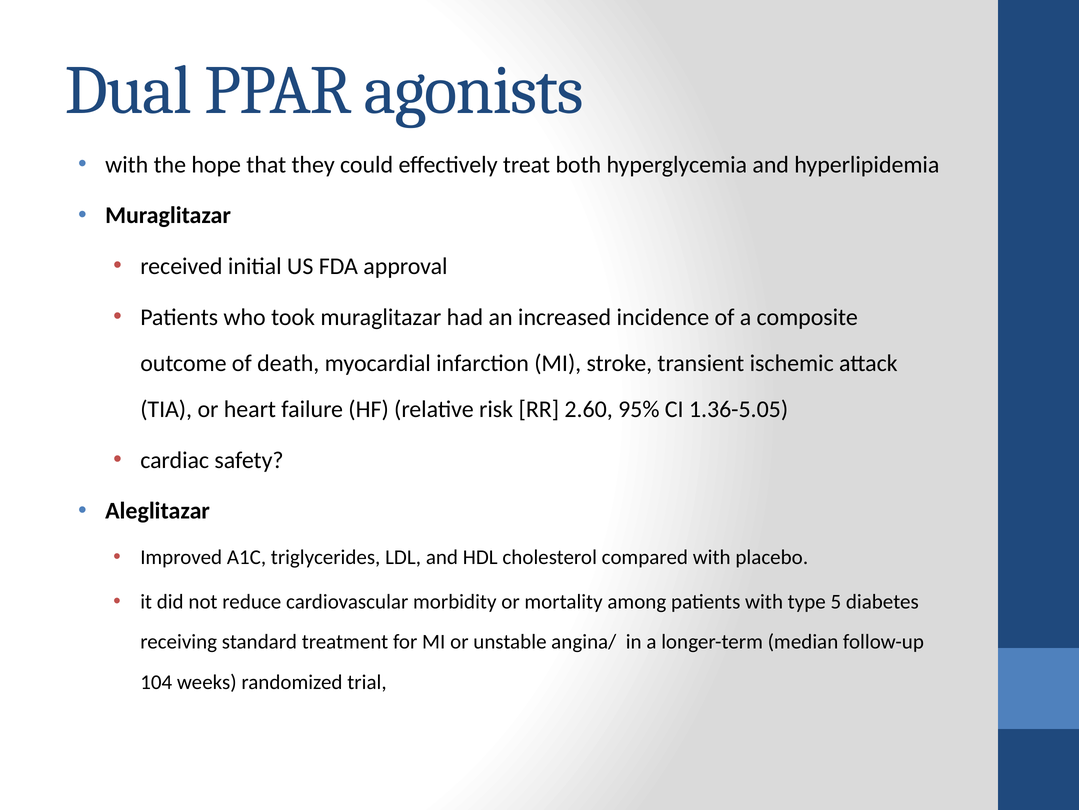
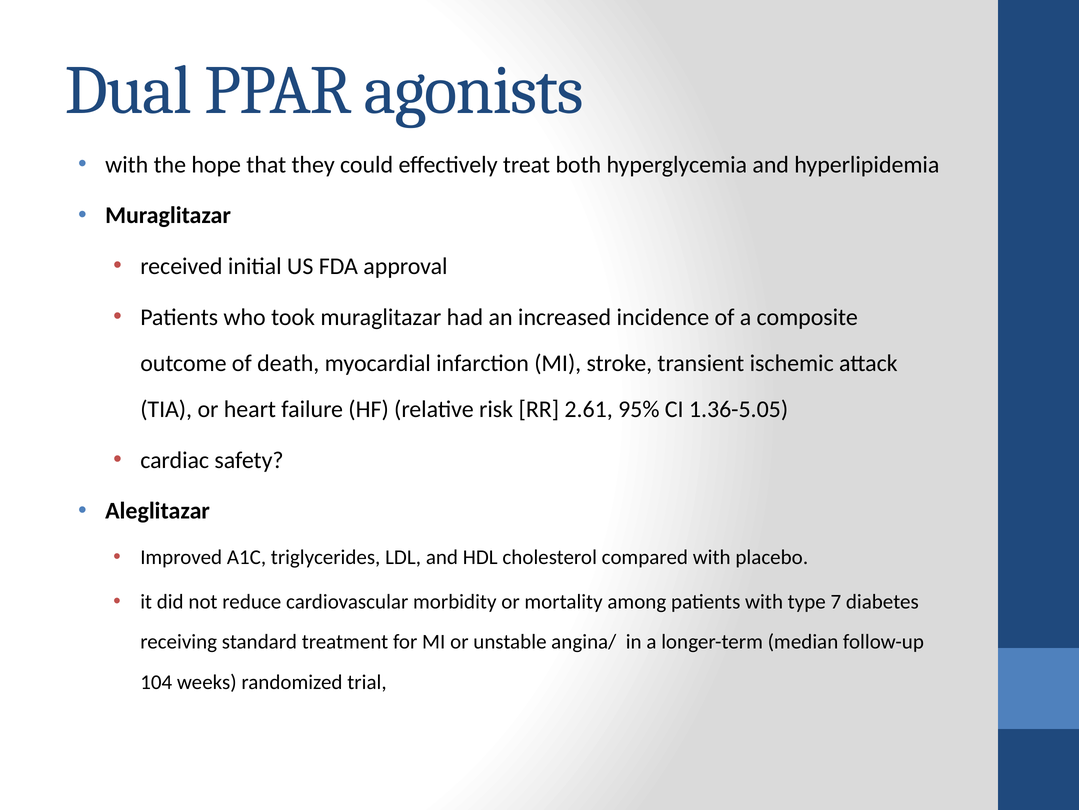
2.60: 2.60 -> 2.61
5: 5 -> 7
